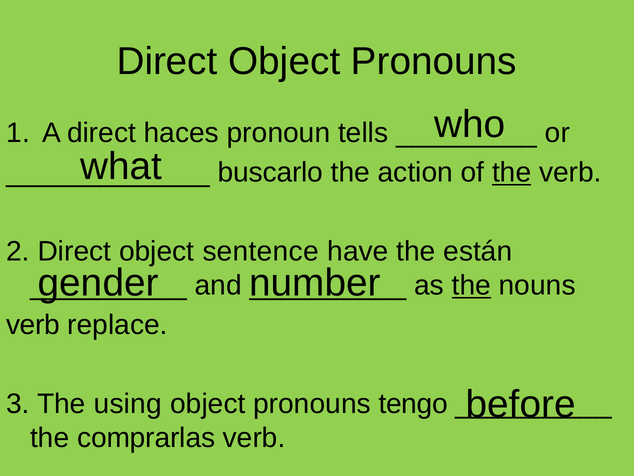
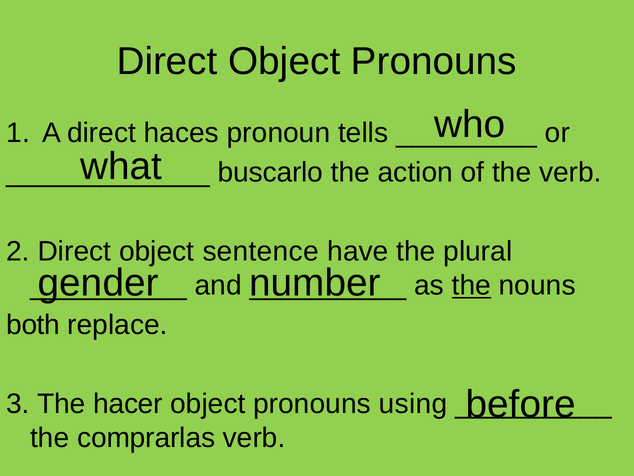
the at (512, 172) underline: present -> none
están: están -> plural
verb at (33, 325): verb -> both
using: using -> hacer
tengo: tengo -> using
